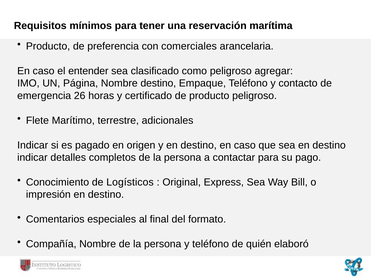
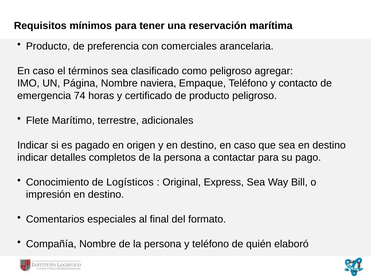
entender: entender -> términos
Nombre destino: destino -> naviera
26: 26 -> 74
